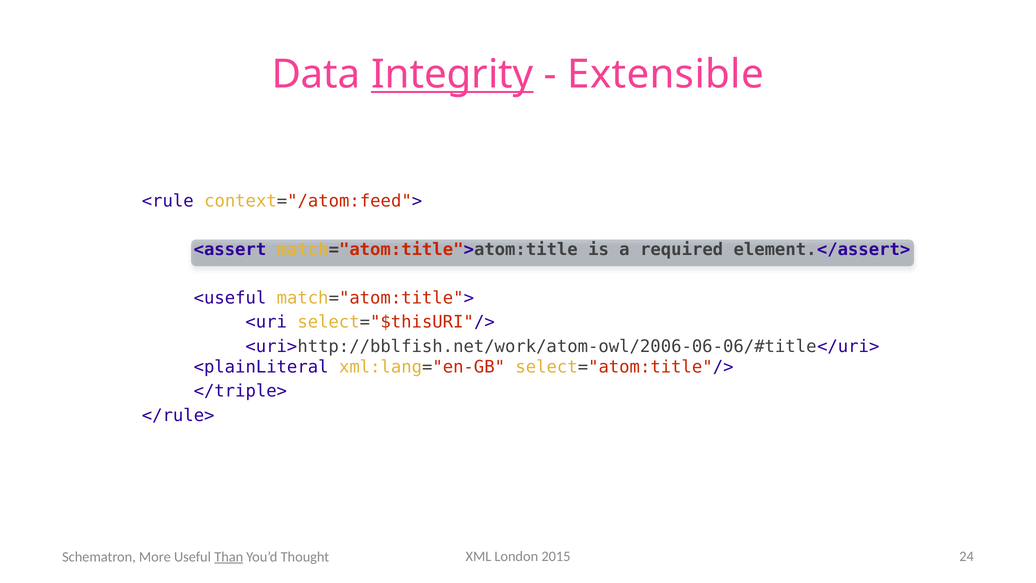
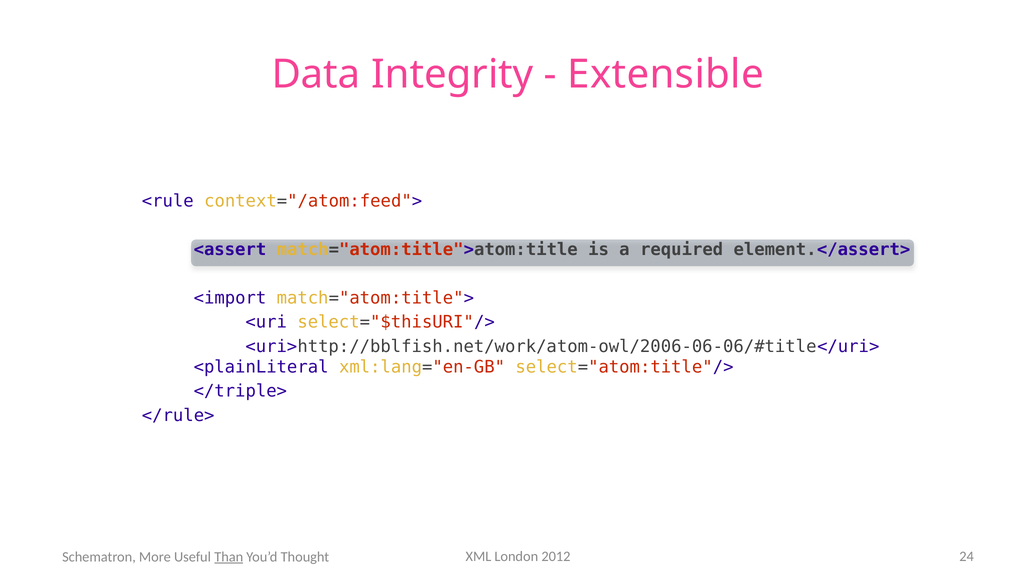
Integrity underline: present -> none
<useful: <useful -> <import
2015: 2015 -> 2012
